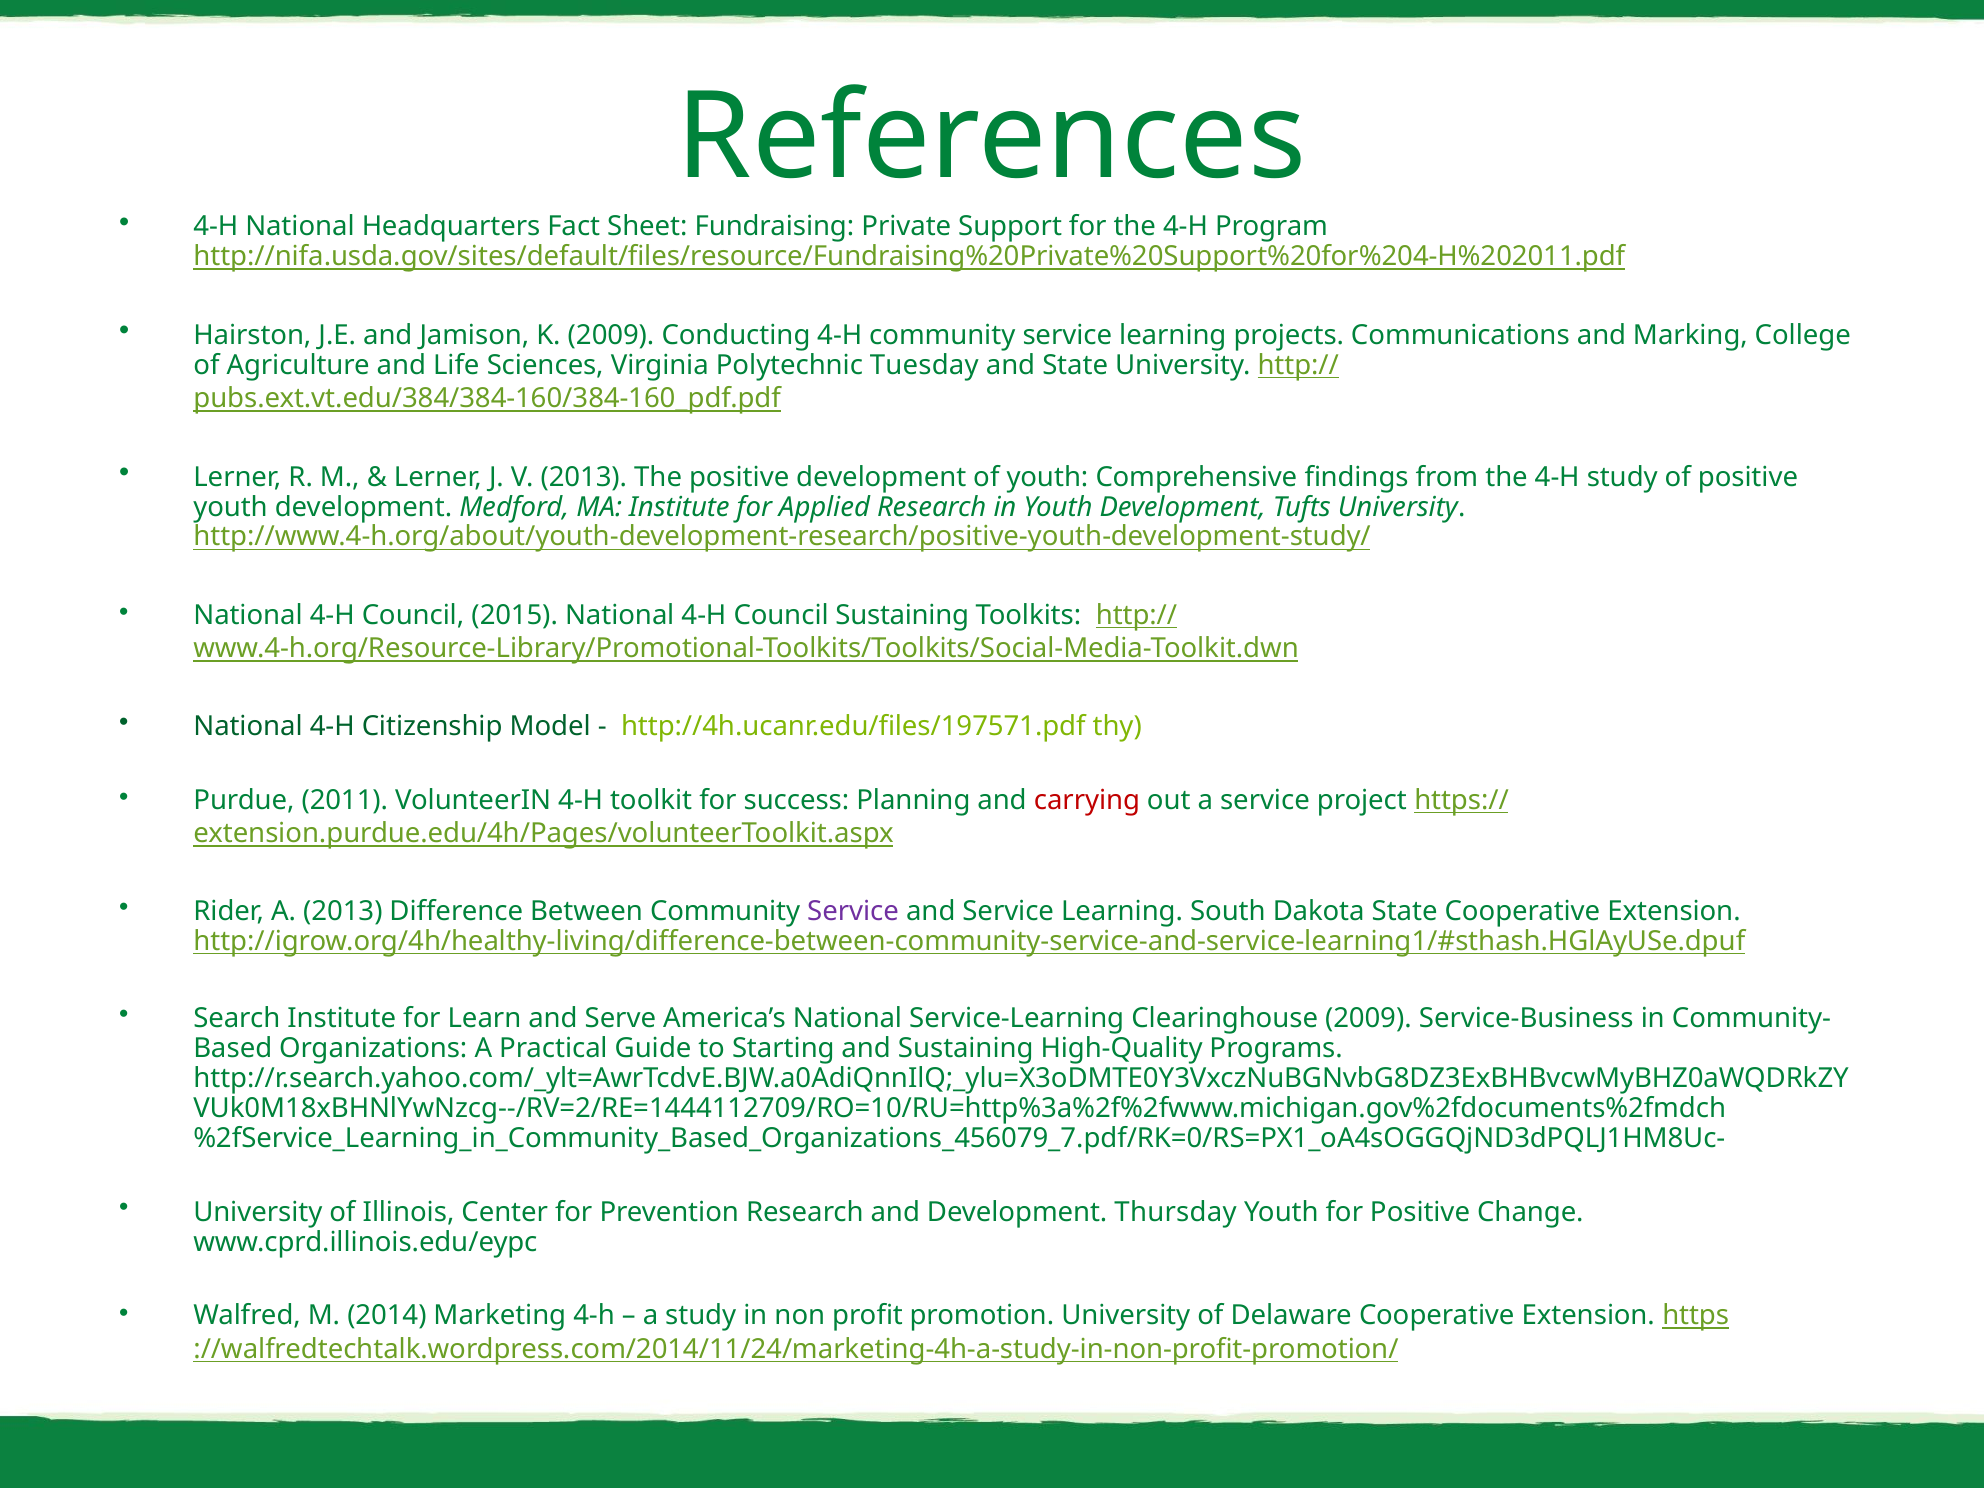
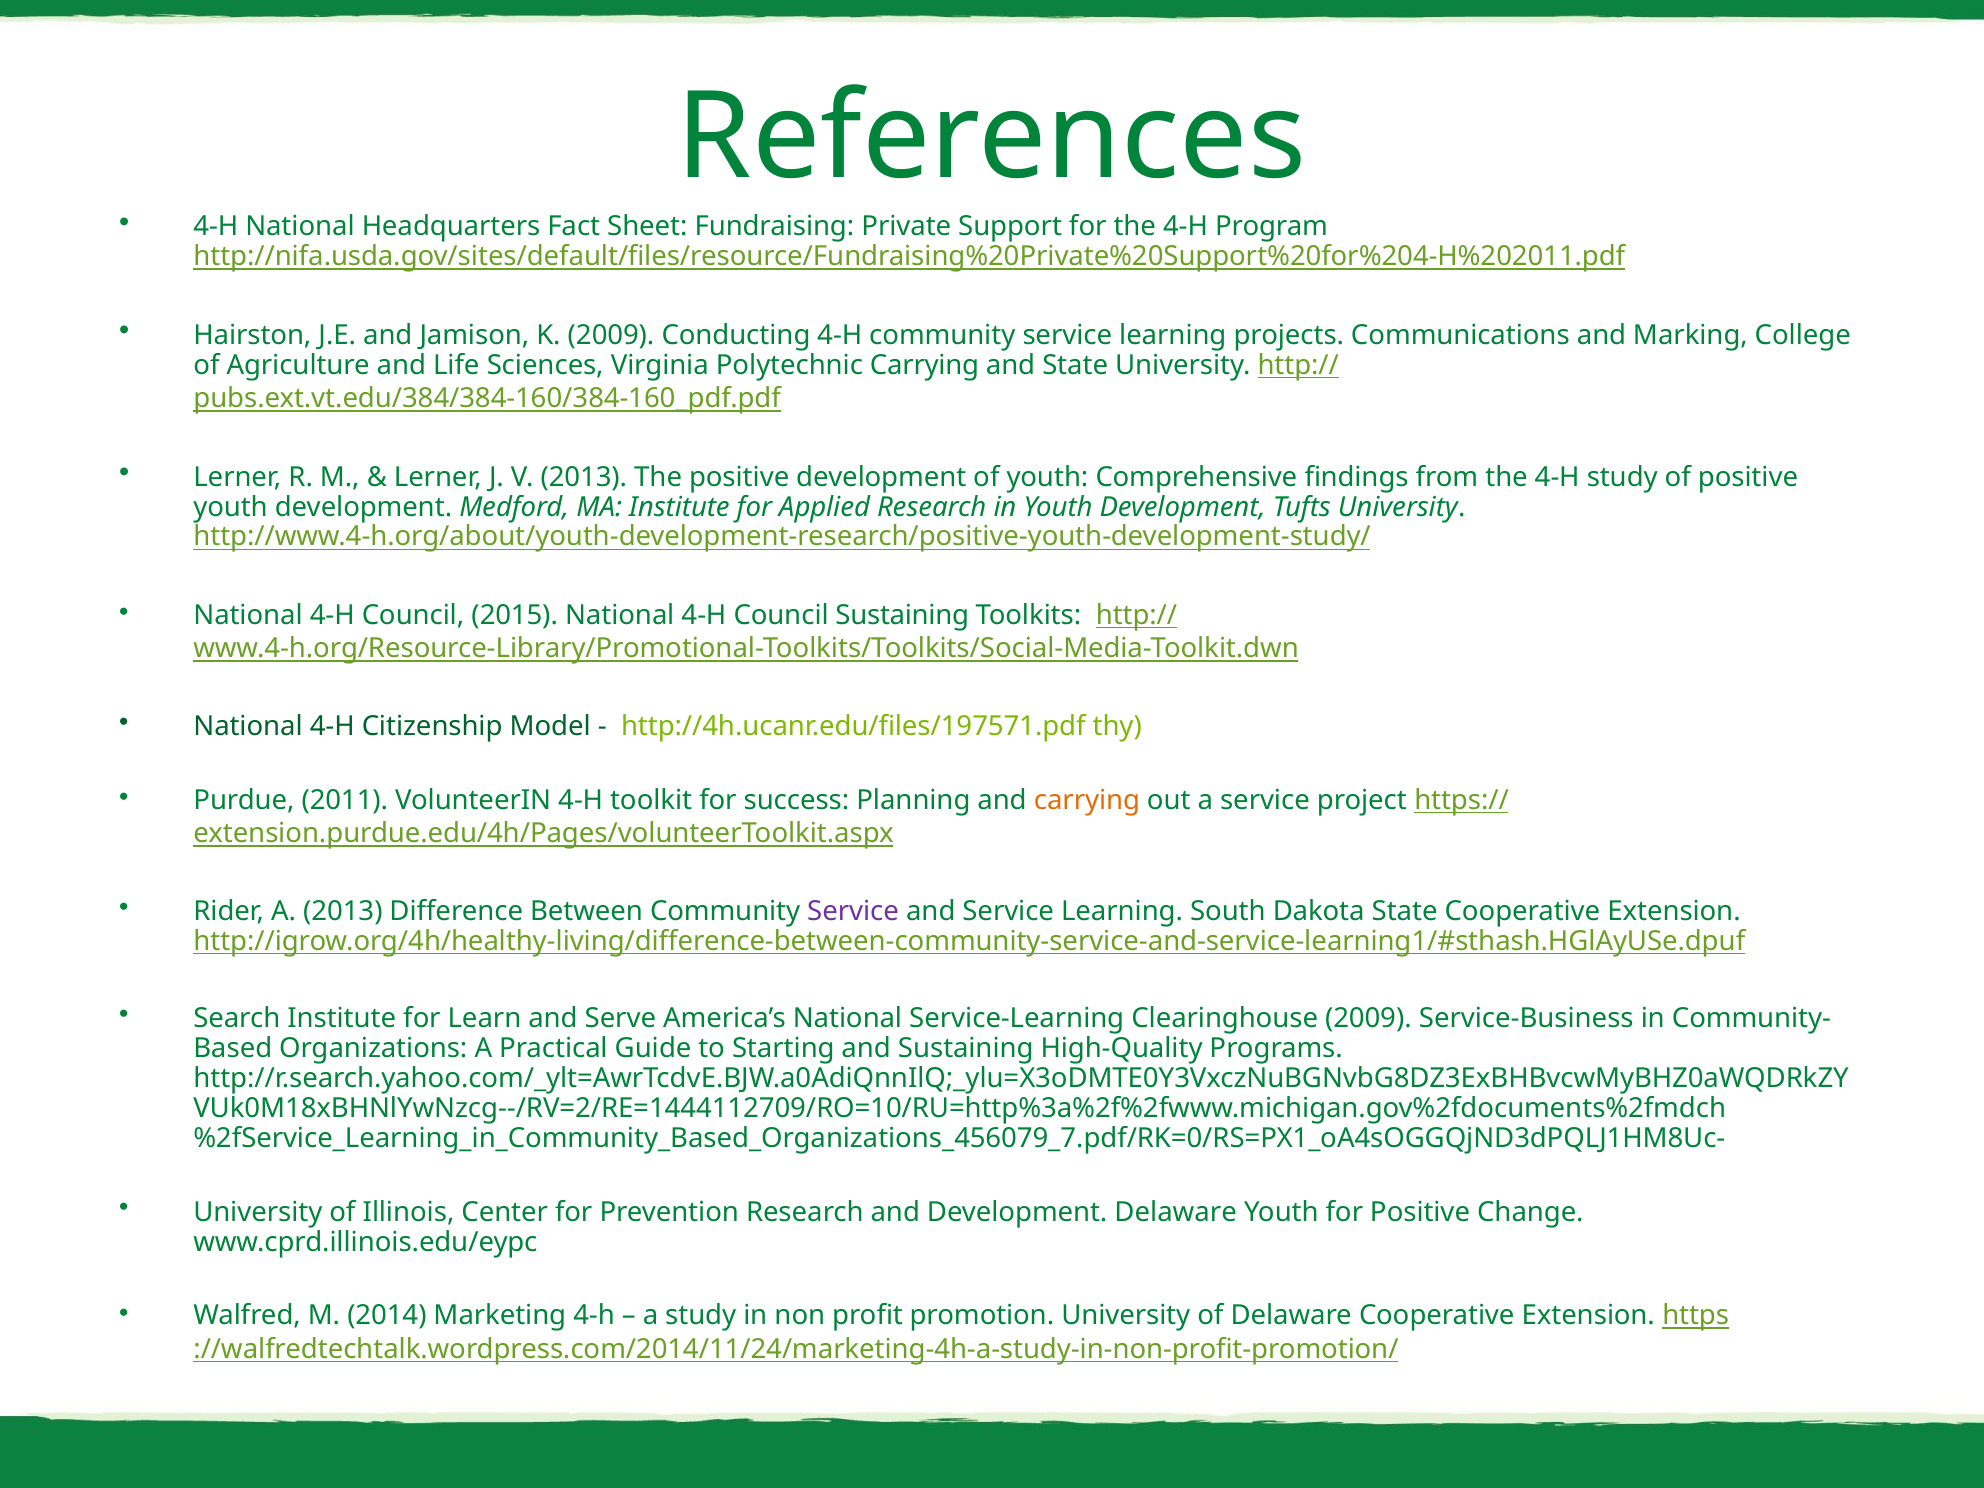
Polytechnic Tuesday: Tuesday -> Carrying
carrying at (1087, 800) colour: red -> orange
Development Thursday: Thursday -> Delaware
